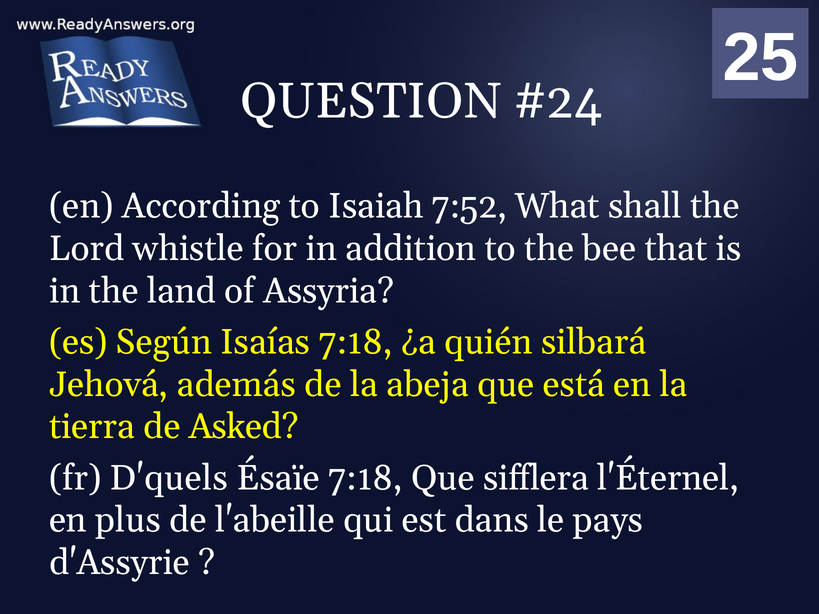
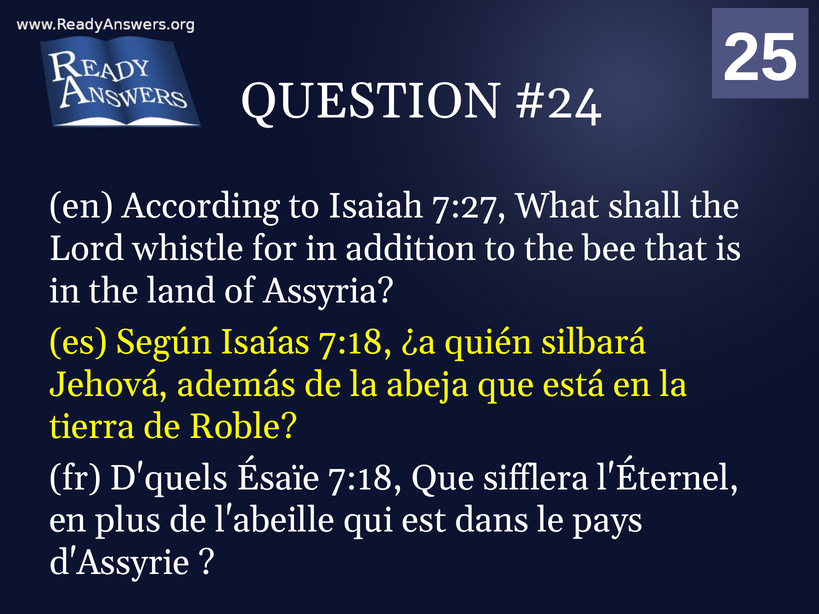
7:52: 7:52 -> 7:27
Asked: Asked -> Roble
